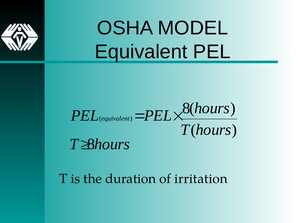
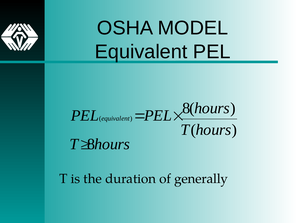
irritation: irritation -> generally
